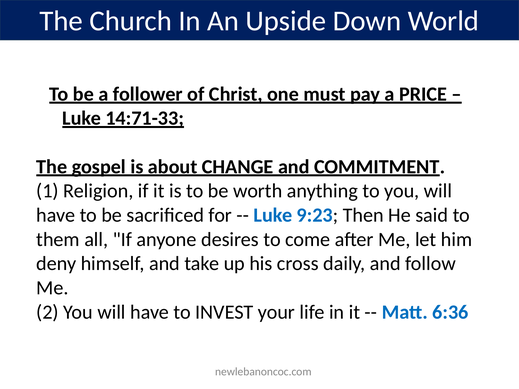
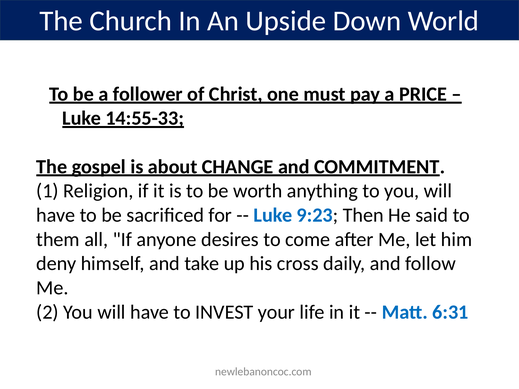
14:71-33: 14:71-33 -> 14:55-33
6:36: 6:36 -> 6:31
